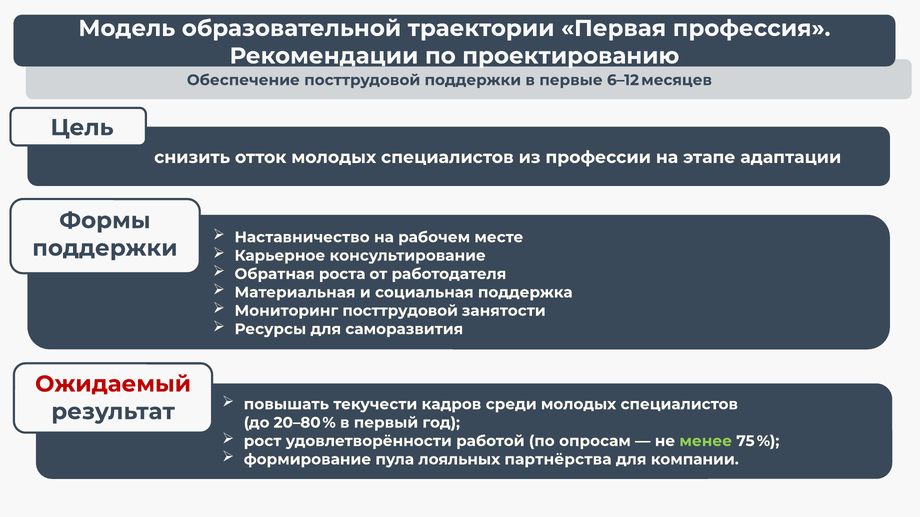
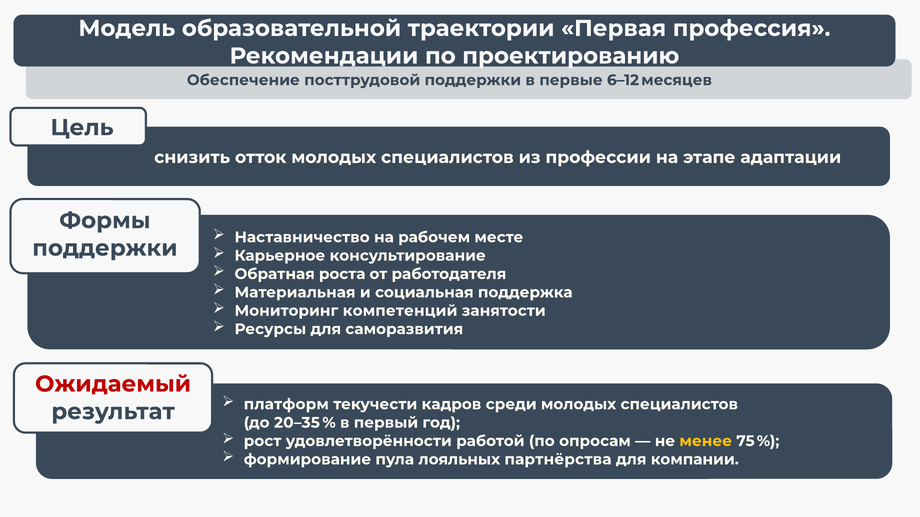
Мониторинг посттрудовой: посттрудовой -> компетенций
повышать: повышать -> платформ
20–80: 20–80 -> 20–35
менее colour: light green -> yellow
